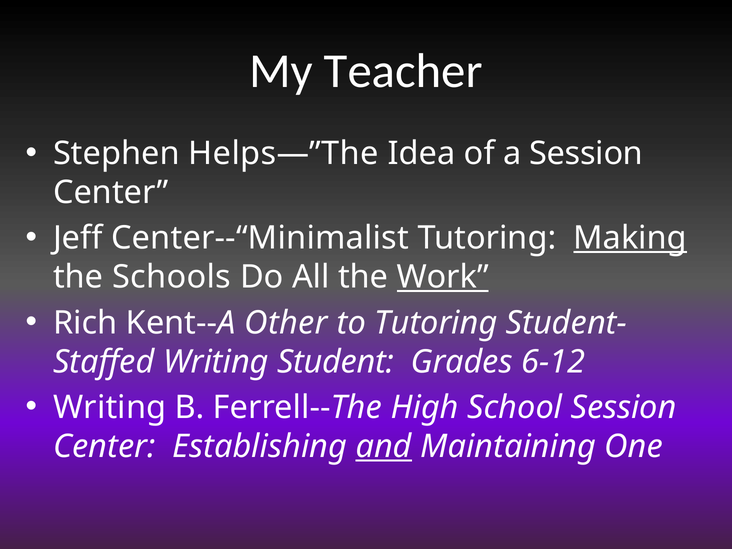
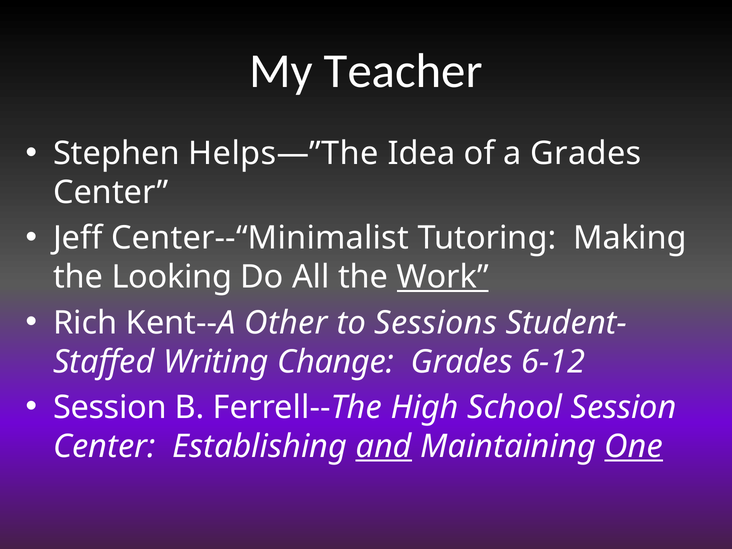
a Session: Session -> Grades
Making underline: present -> none
Schools: Schools -> Looking
to Tutoring: Tutoring -> Sessions
Student: Student -> Change
Writing at (110, 407): Writing -> Session
One underline: none -> present
